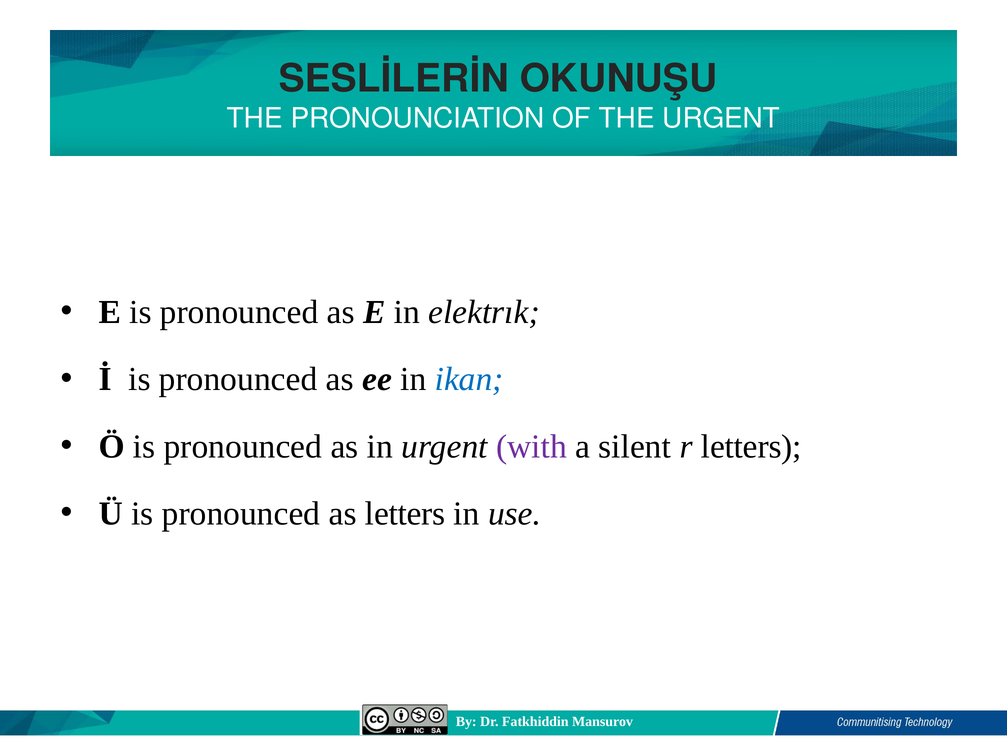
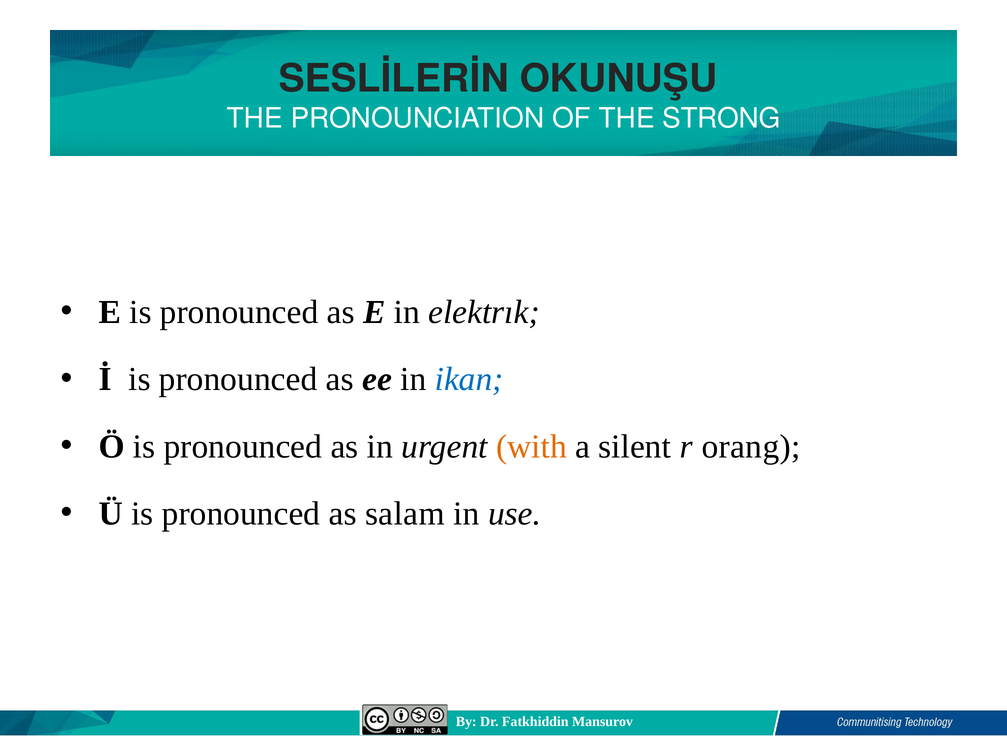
THE URGENT: URGENT -> STRONG
with colour: purple -> orange
r letters: letters -> orang
as letters: letters -> salam
